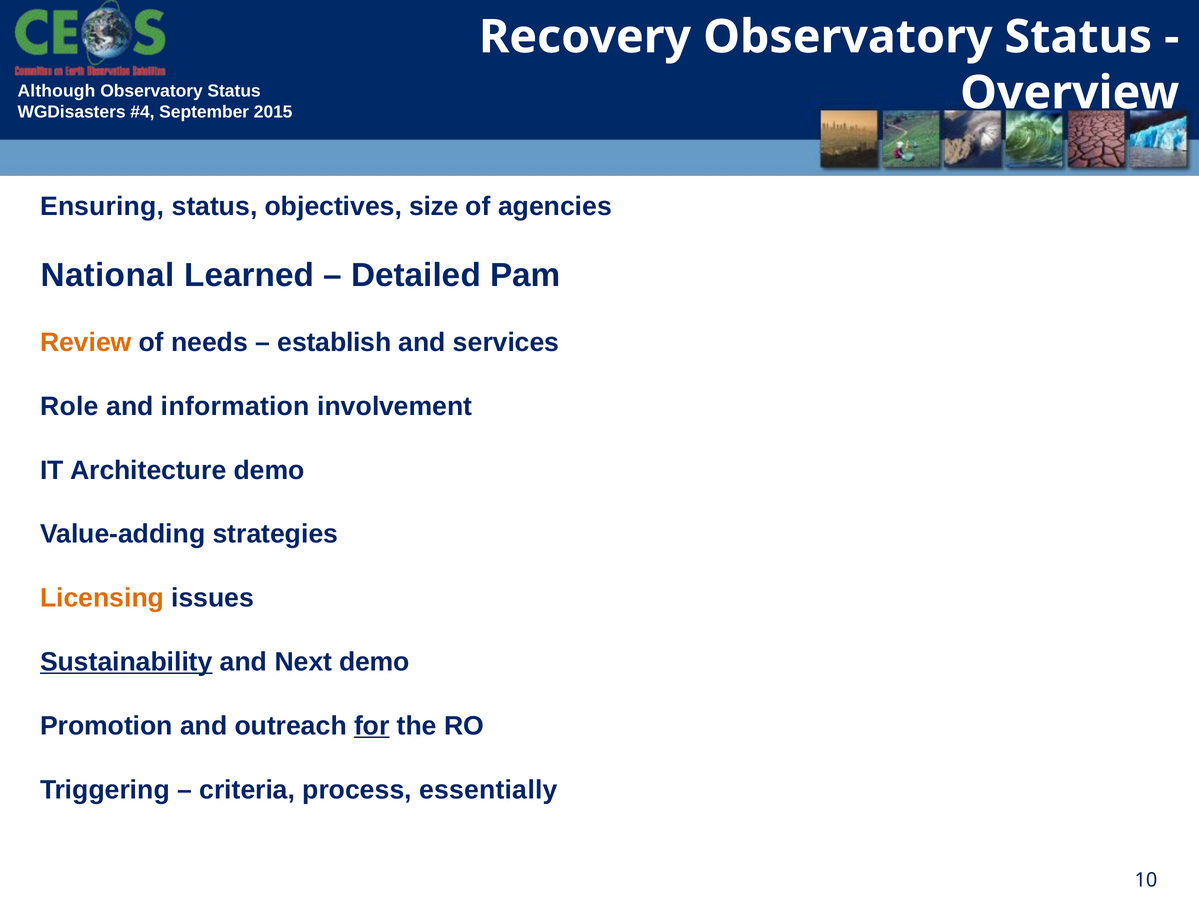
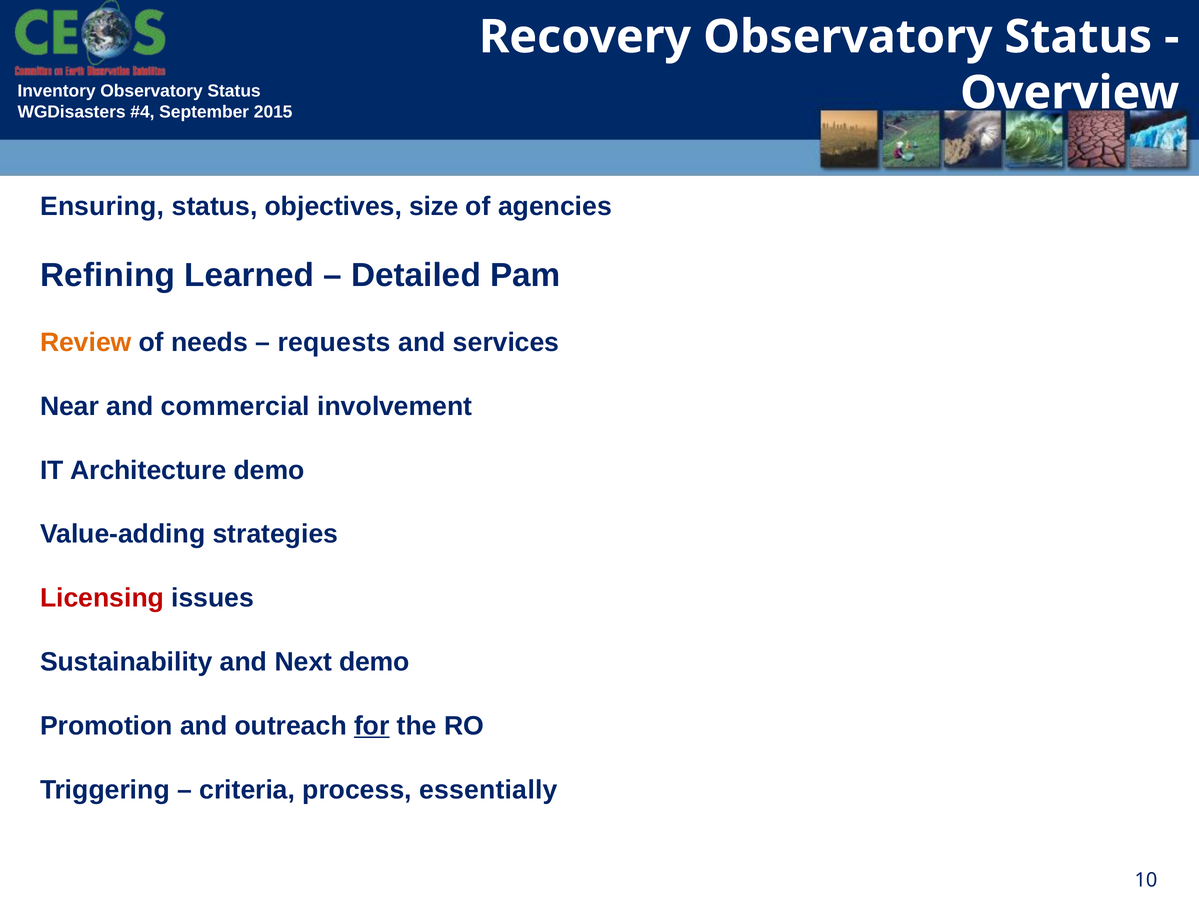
Although: Although -> Inventory
National: National -> Refining
establish: establish -> requests
Role: Role -> Near
information: information -> commercial
Licensing colour: orange -> red
Sustainability underline: present -> none
